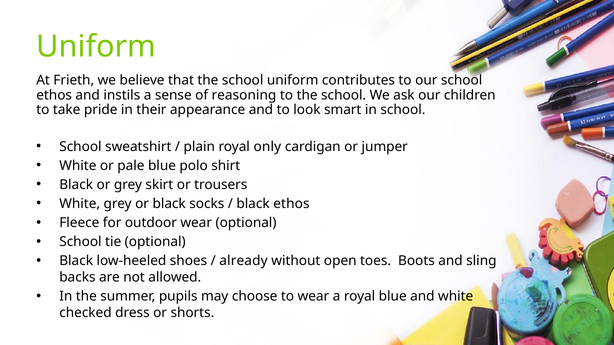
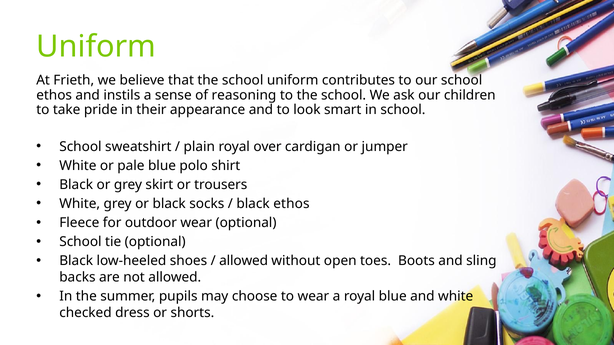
only: only -> over
already at (243, 261): already -> allowed
